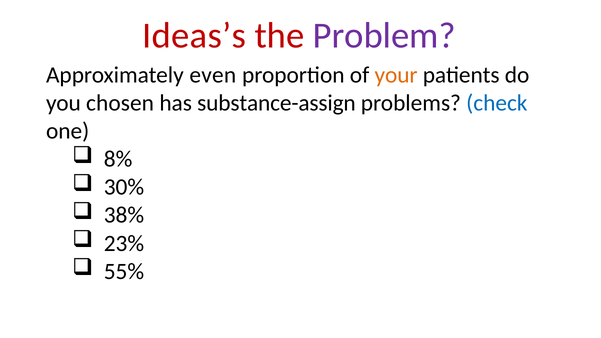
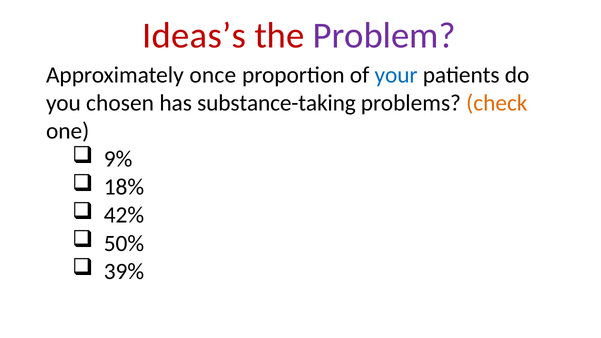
even: even -> once
your colour: orange -> blue
substance-assign: substance-assign -> substance-taking
check colour: blue -> orange
8%: 8% -> 9%
30%: 30% -> 18%
38%: 38% -> 42%
23%: 23% -> 50%
55%: 55% -> 39%
